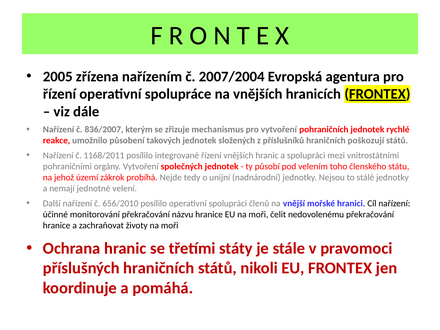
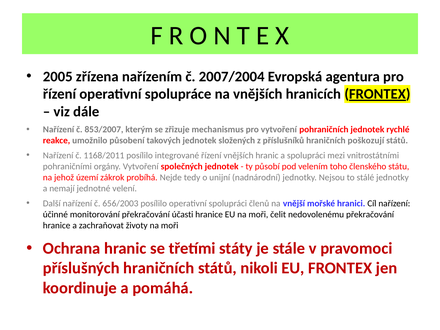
836/2007: 836/2007 -> 853/2007
656/2010: 656/2010 -> 656/2003
názvu: názvu -> účasti
